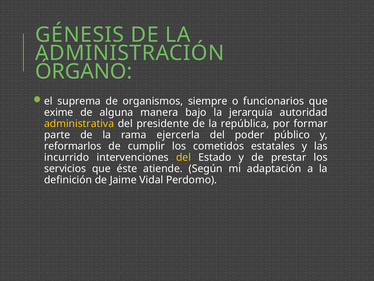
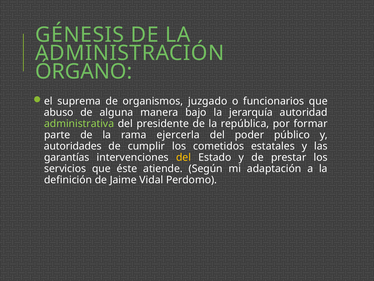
siempre: siempre -> juzgado
exime: exime -> abuso
administrativa colour: yellow -> light green
reformarlos: reformarlos -> autoridades
incurrido: incurrido -> garantías
